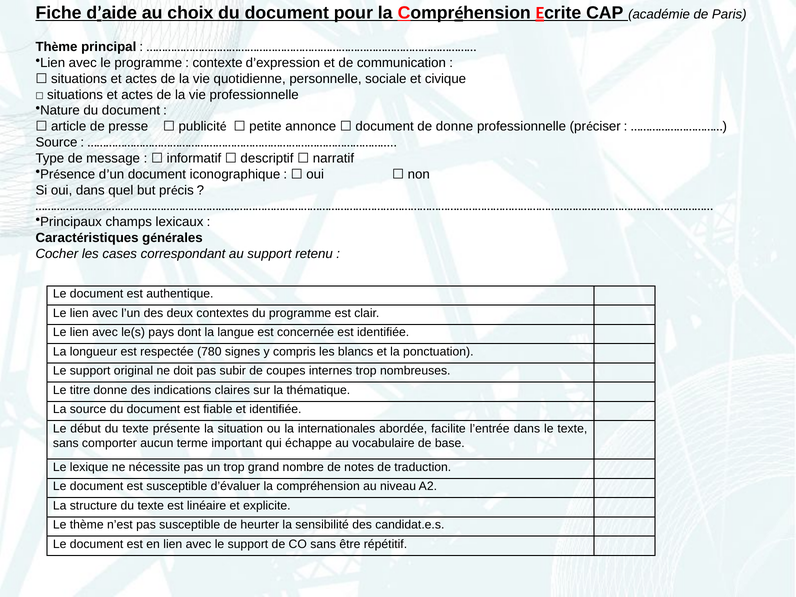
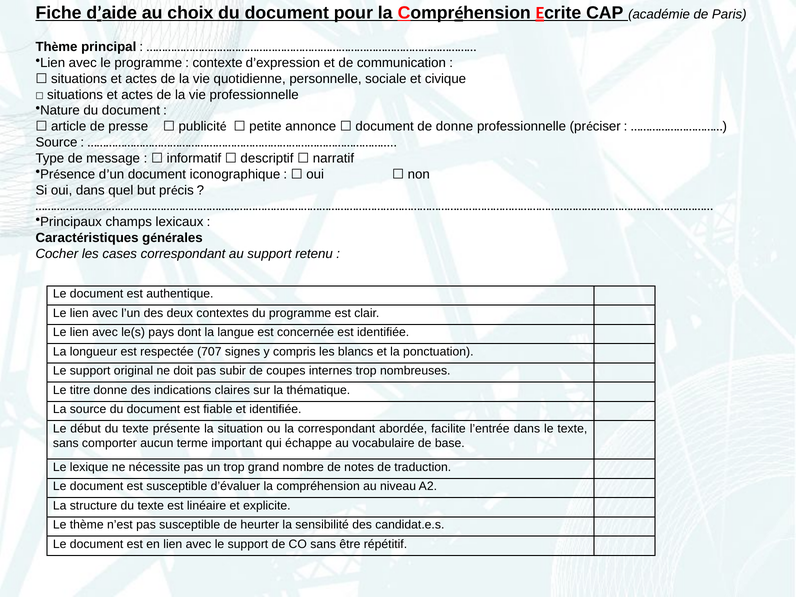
780: 780 -> 707
la internationales: internationales -> correspondant
